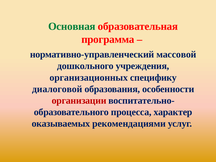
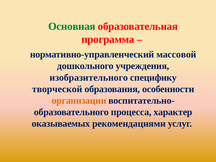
организационных: организационных -> изобразительного
диалоговой: диалоговой -> творческой
организации colour: red -> orange
